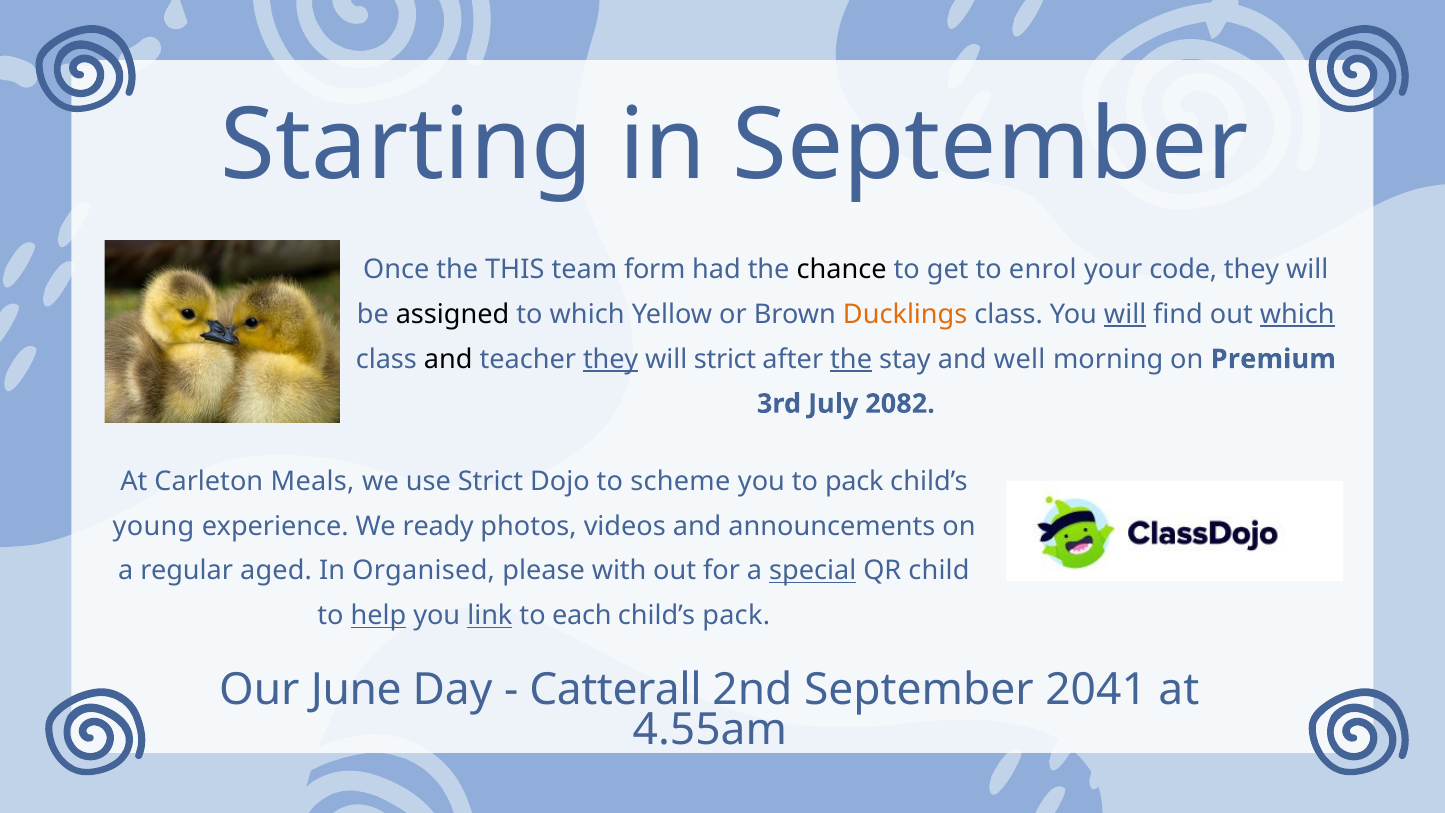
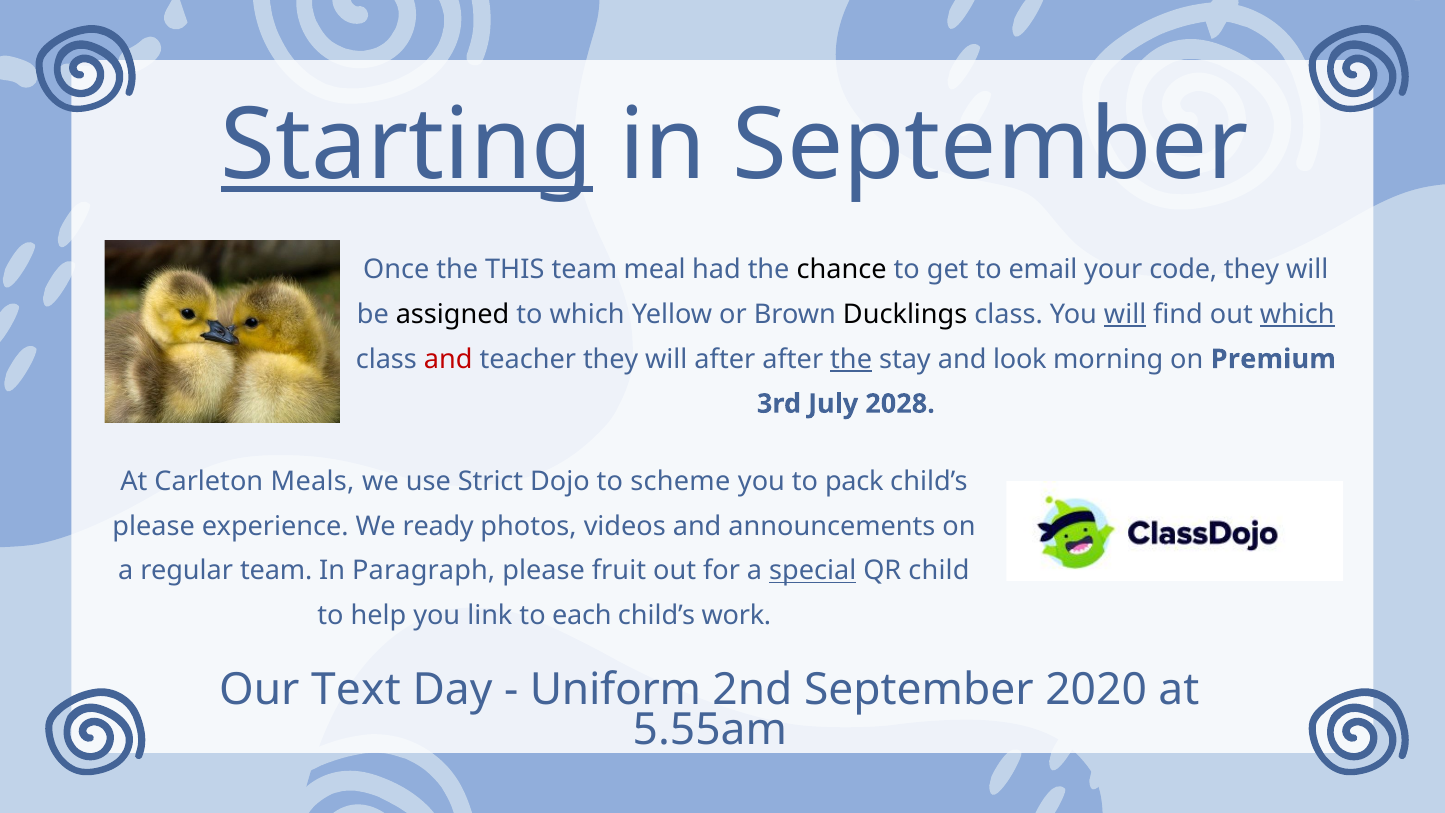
Starting underline: none -> present
form: form -> meal
enrol: enrol -> email
Ducklings colour: orange -> black
and at (448, 359) colour: black -> red
they at (611, 359) underline: present -> none
will strict: strict -> after
well: well -> look
2082: 2082 -> 2028
young at (153, 526): young -> please
regular aged: aged -> team
Organised: Organised -> Paragraph
with: with -> fruit
help underline: present -> none
link underline: present -> none
child’s pack: pack -> work
June: June -> Text
Catterall: Catterall -> Uniform
2041: 2041 -> 2020
4.55am: 4.55am -> 5.55am
